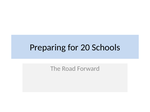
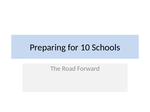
20: 20 -> 10
